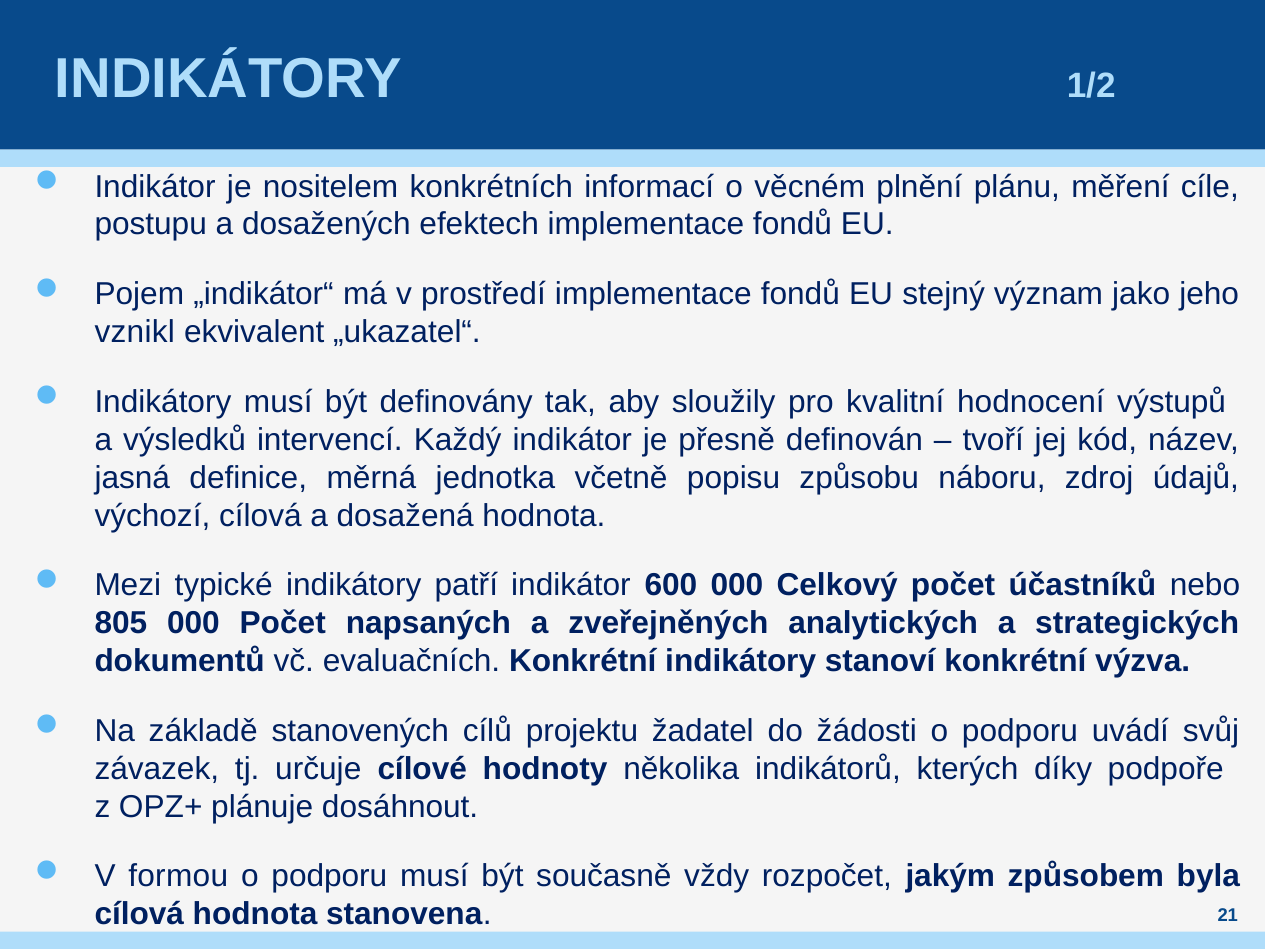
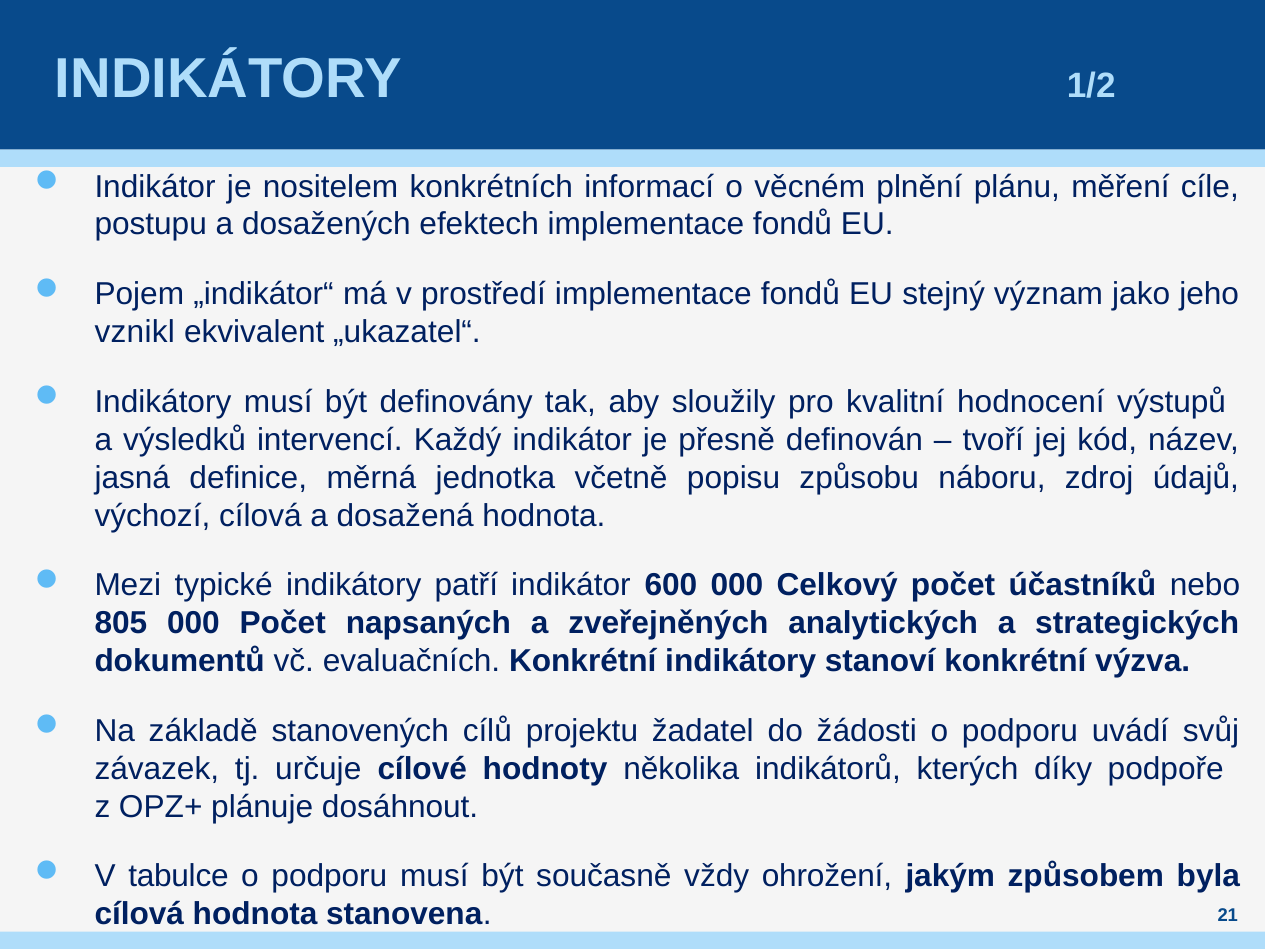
formou: formou -> tabulce
rozpočet: rozpočet -> ohrožení
